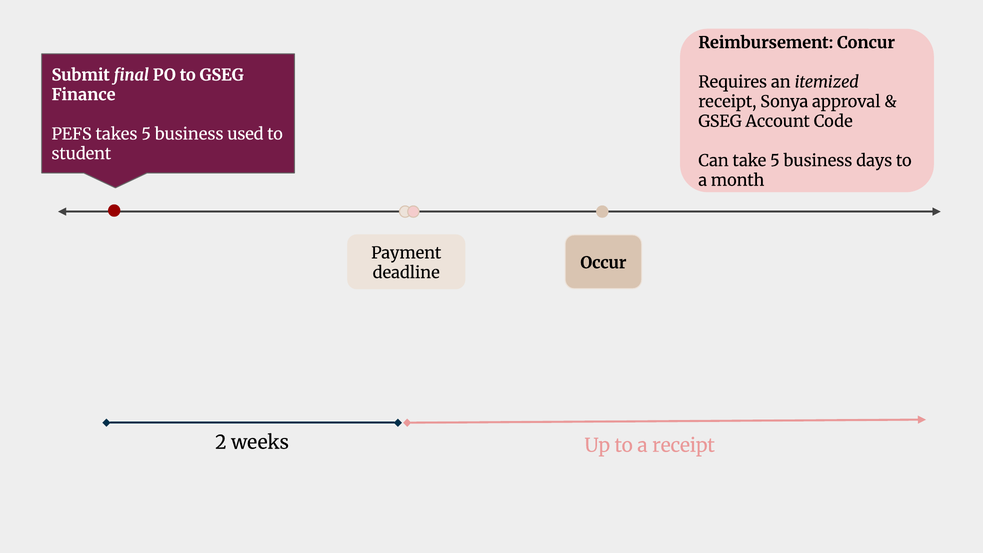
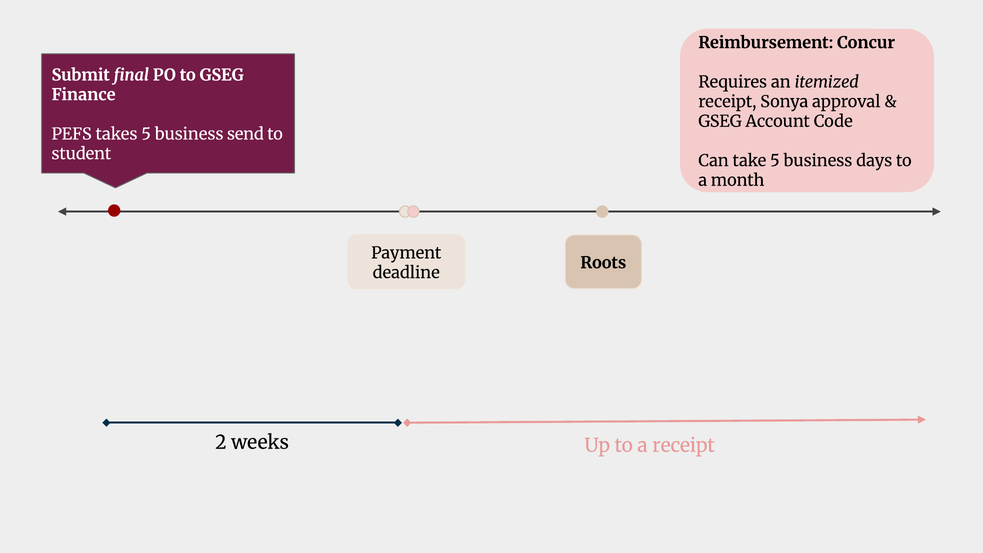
used: used -> send
Occur: Occur -> Roots
